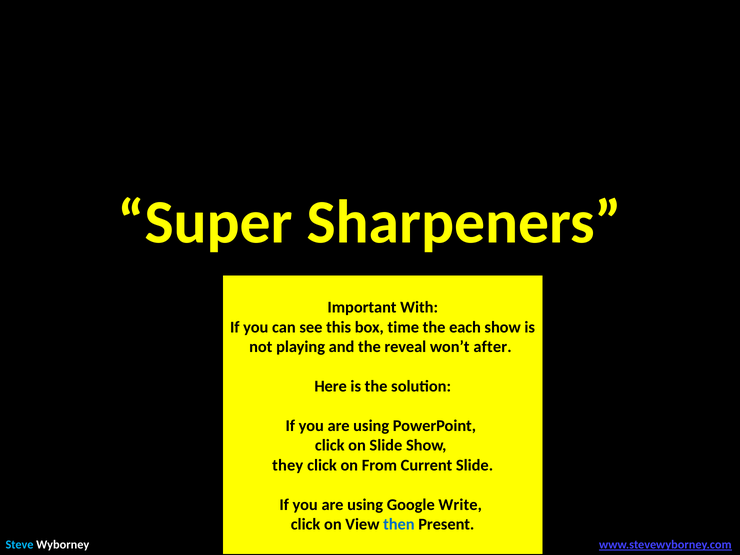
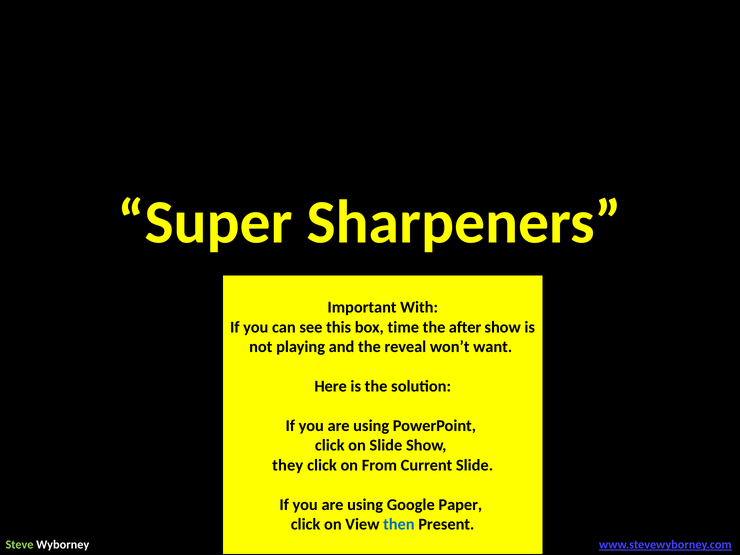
each: each -> after
after: after -> want
Write: Write -> Paper
Steve colour: light blue -> light green
